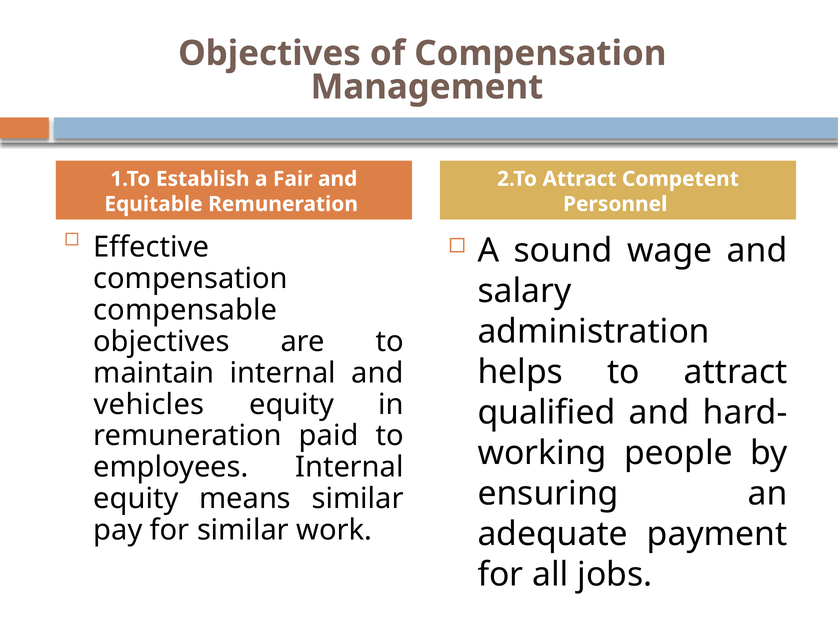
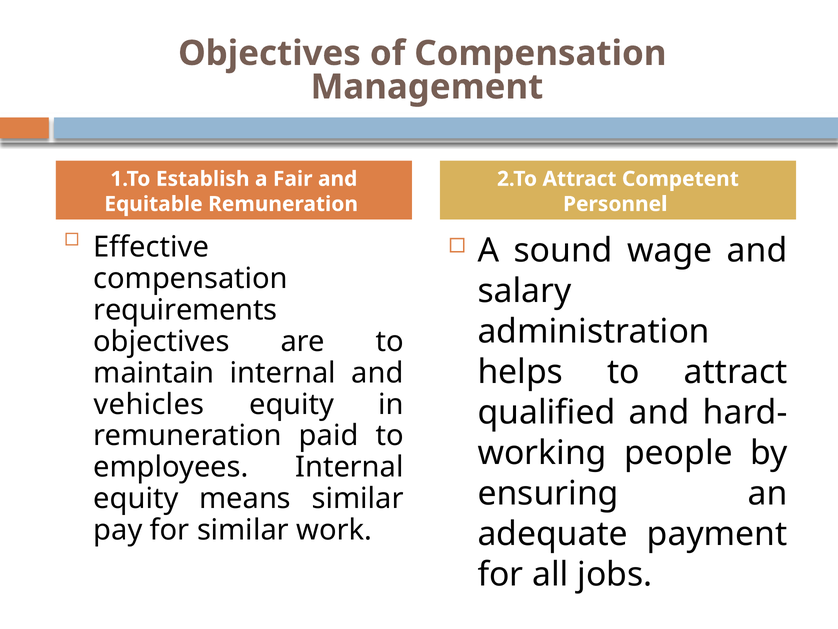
compensable: compensable -> requirements
